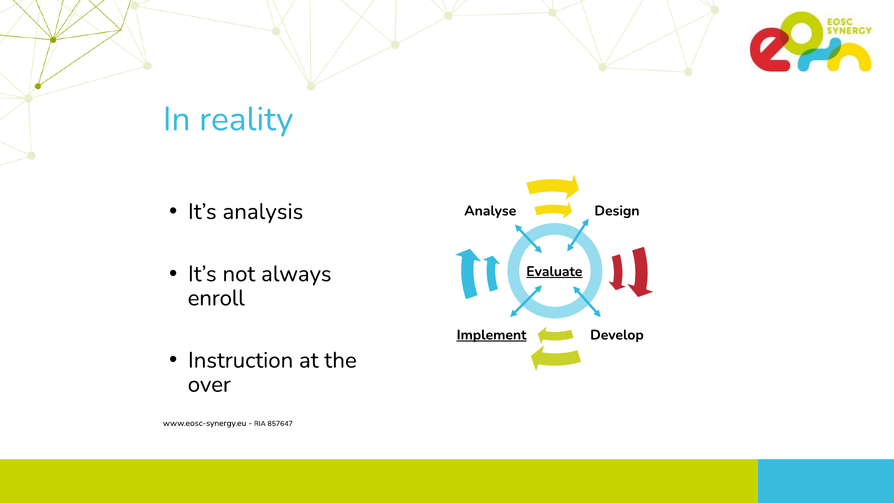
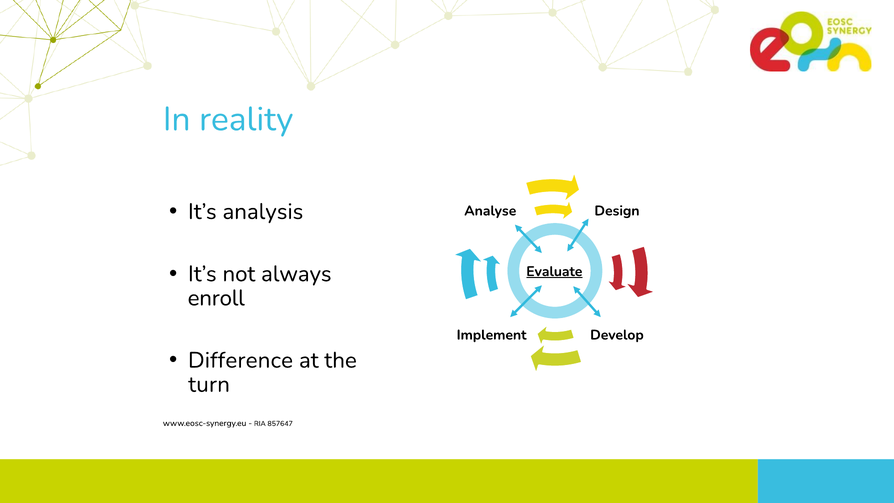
Implement underline: present -> none
Instruction: Instruction -> Difference
over: over -> turn
